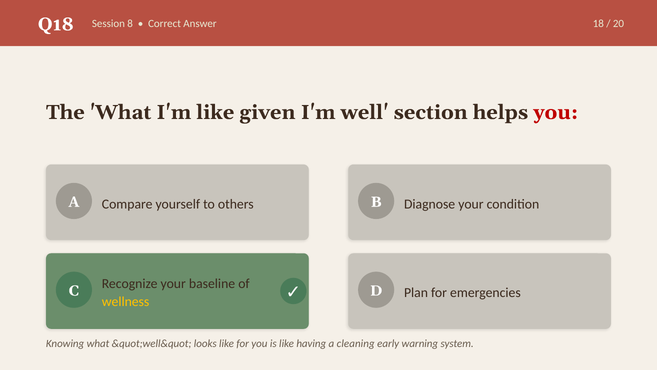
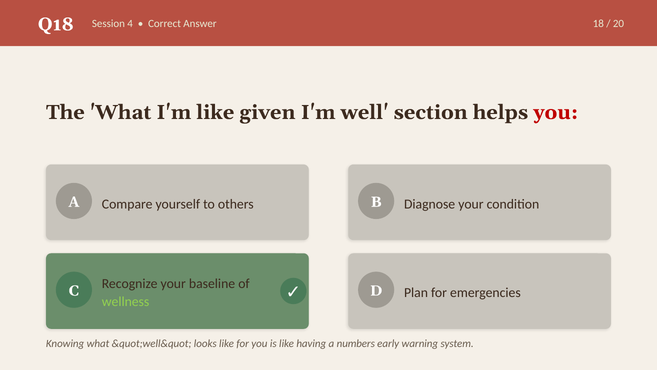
8: 8 -> 4
wellness colour: yellow -> light green
cleaning: cleaning -> numbers
